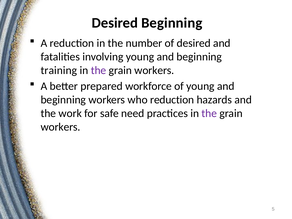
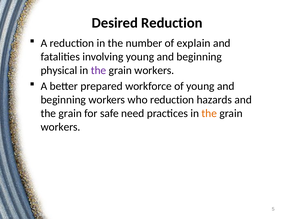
Desired Beginning: Beginning -> Reduction
of desired: desired -> explain
training: training -> physical
work at (70, 113): work -> grain
the at (209, 113) colour: purple -> orange
